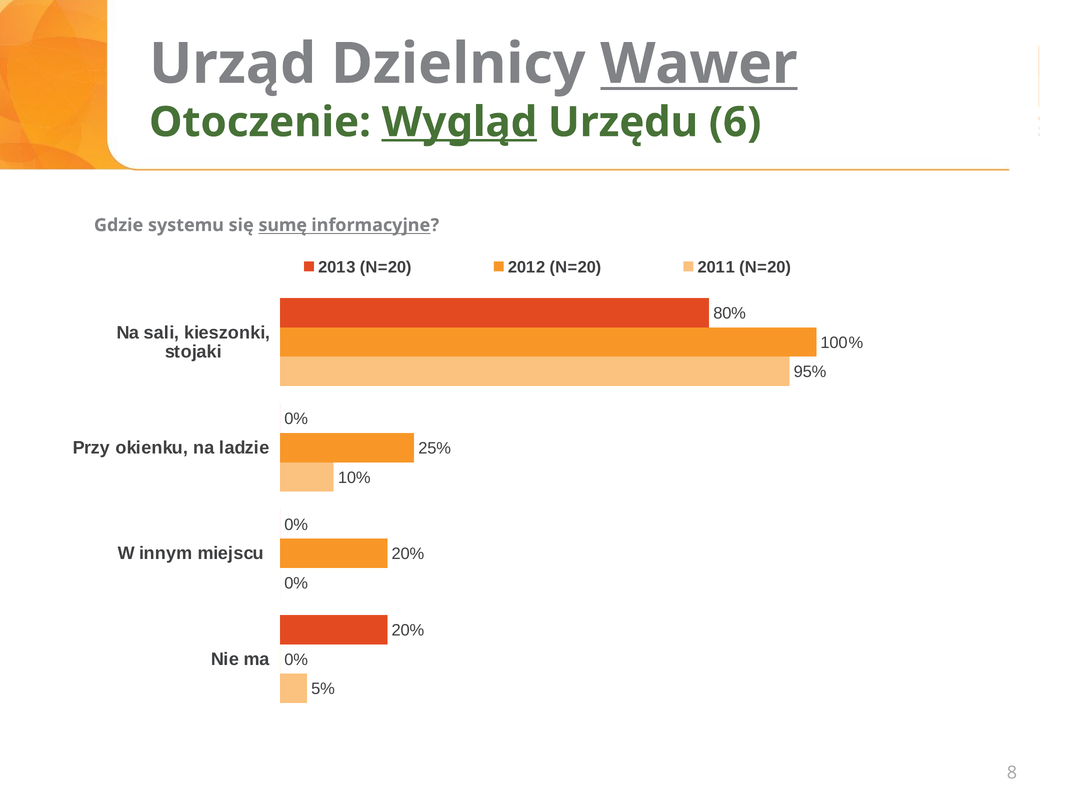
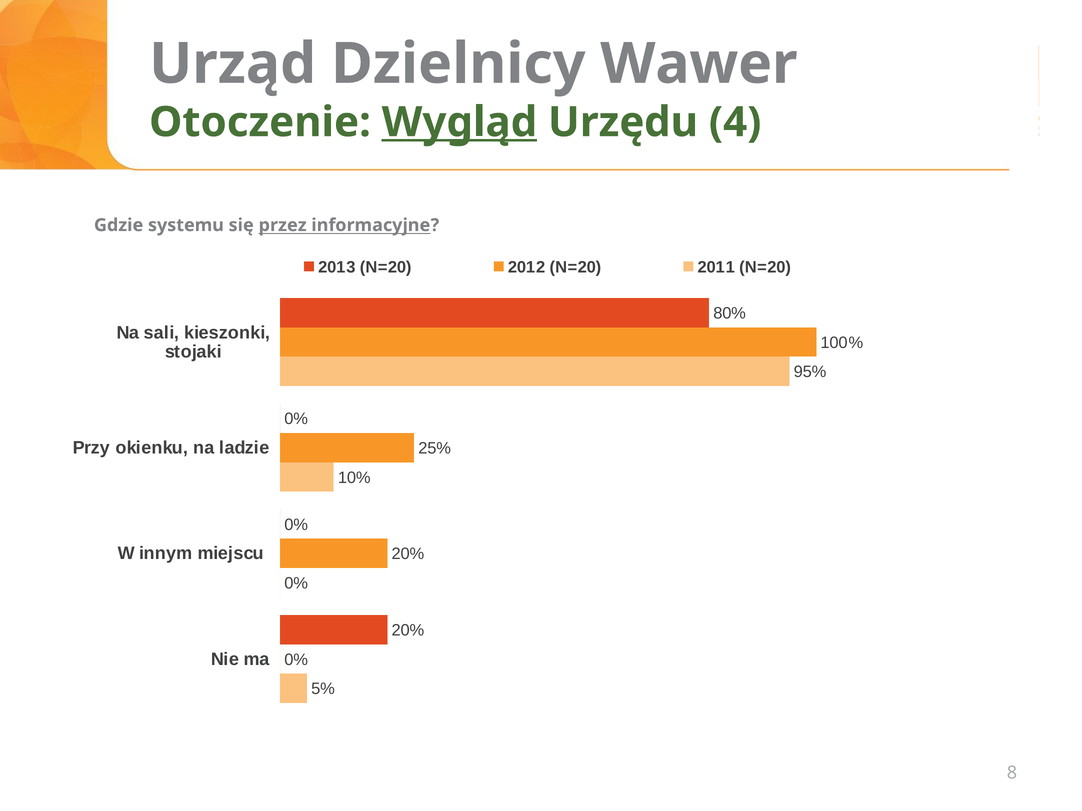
Wawer underline: present -> none
6: 6 -> 4
sumę: sumę -> przez
